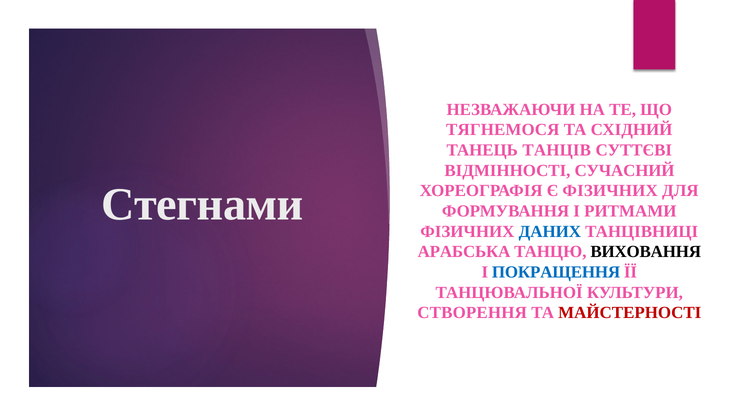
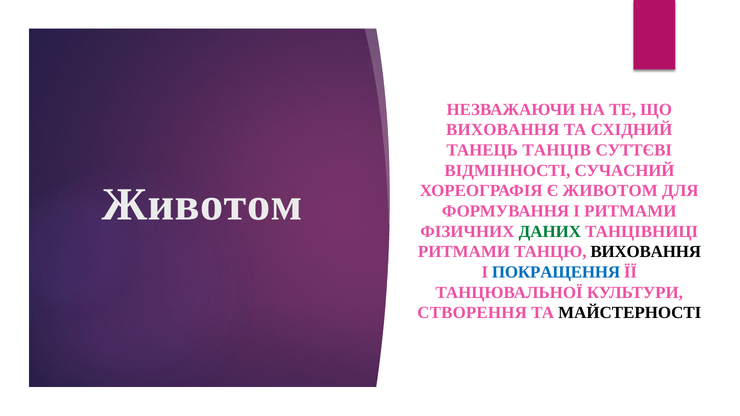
ТЯГНЕМОСЯ at (503, 130): ТЯГНЕМОСЯ -> ВИХОВАННЯ
Є ФІЗИЧНИХ: ФІЗИЧНИХ -> ЖИВОТОМ
Стегнами at (202, 205): Стегнами -> Животом
ДАНИХ colour: blue -> green
АРАБСЬКА at (464, 252): АРАБСЬКА -> РИТМАМИ
МАЙСТЕРНОСТІ colour: red -> black
